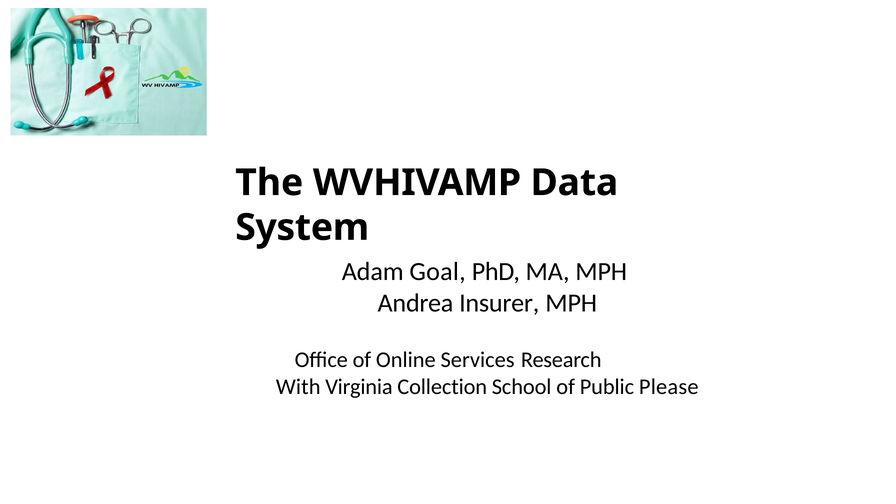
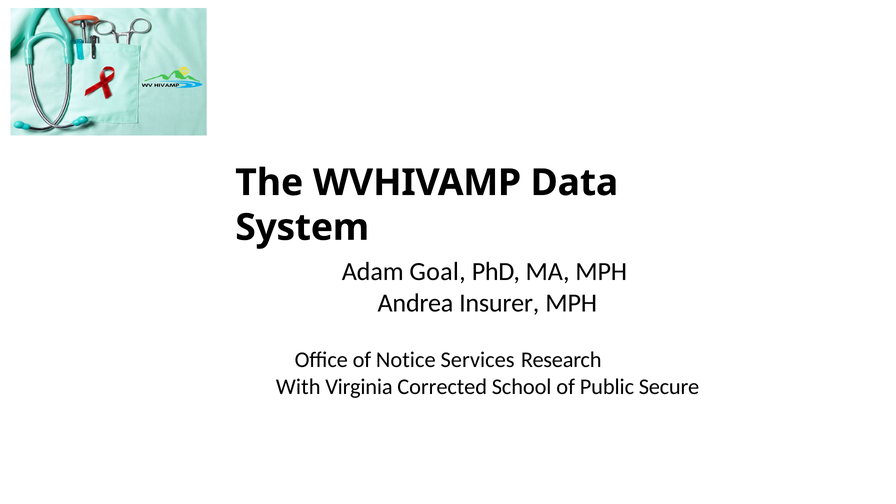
Online: Online -> Notice
Collection: Collection -> Corrected
Please: Please -> Secure
